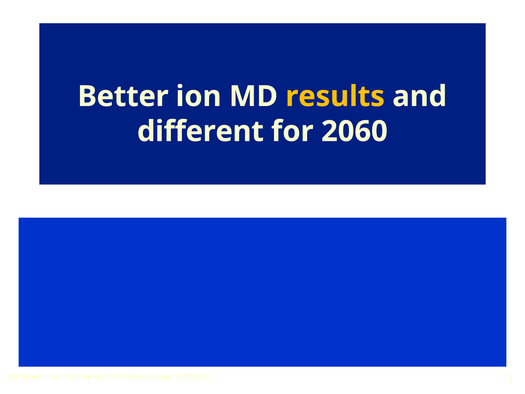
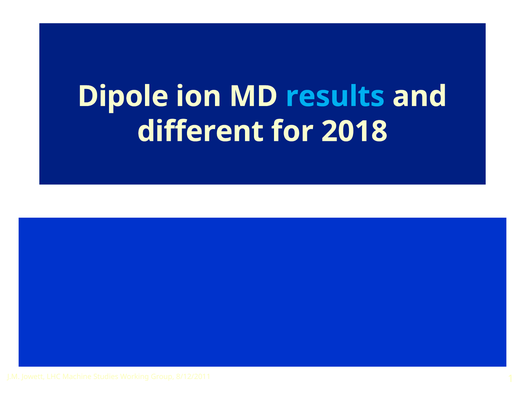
Better: Better -> Dipole
results colour: yellow -> light blue
2060: 2060 -> 2018
